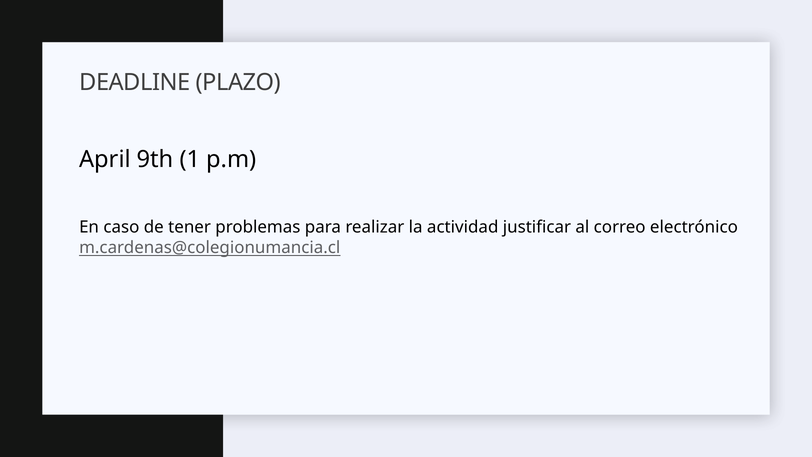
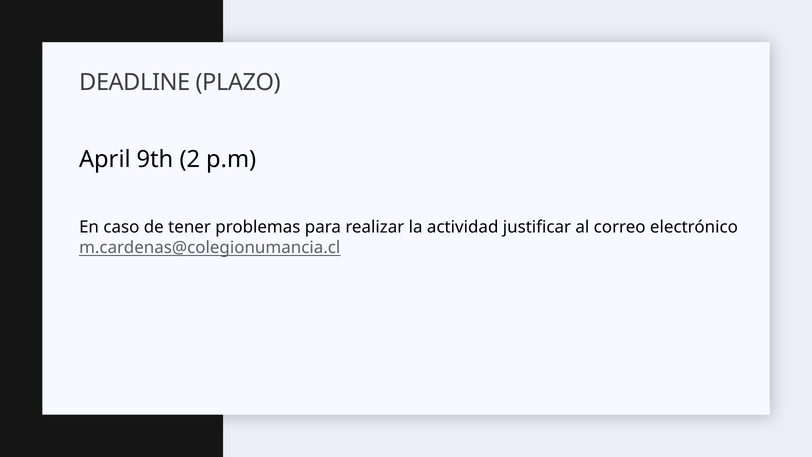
1: 1 -> 2
